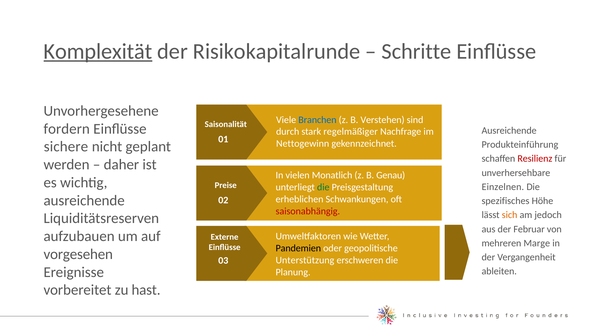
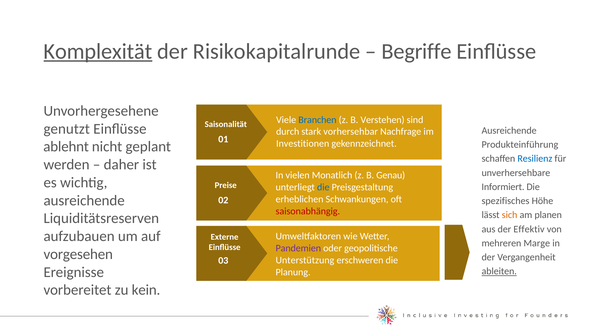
Schritte: Schritte -> Begriffe
fordern: fordern -> genutzt
regelmäßiger: regelmäßiger -> vorhersehbar
Nettogewinn: Nettogewinn -> Investitionen
sichere: sichere -> ablehnt
Resilienz colour: red -> blue
Einzelnen: Einzelnen -> Informiert
die at (323, 187) colour: green -> blue
jedoch: jedoch -> planen
Februar: Februar -> Effektiv
Pandemien colour: black -> purple
ableiten underline: none -> present
hast: hast -> kein
